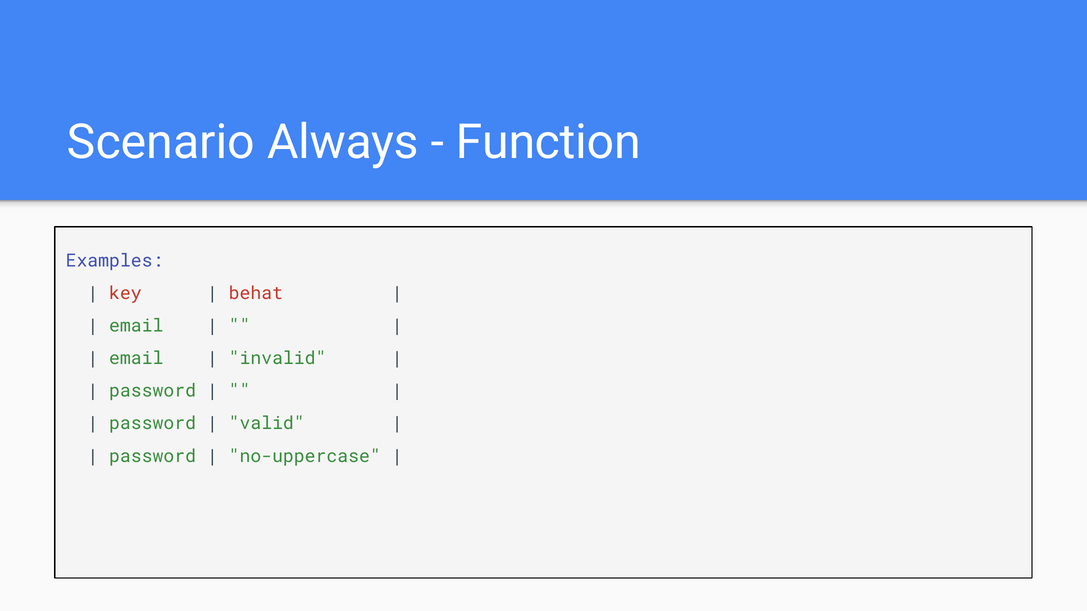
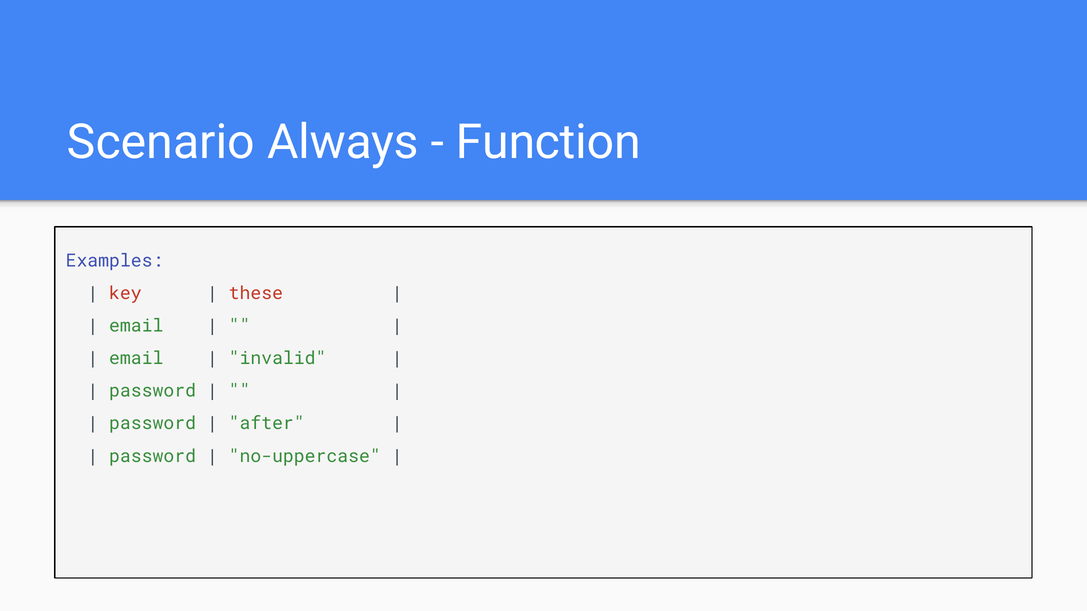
behat: behat -> these
valid: valid -> after
